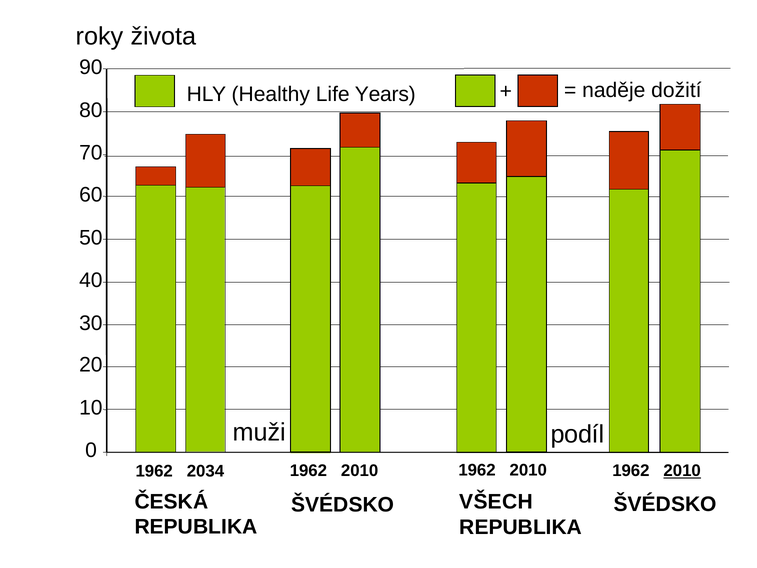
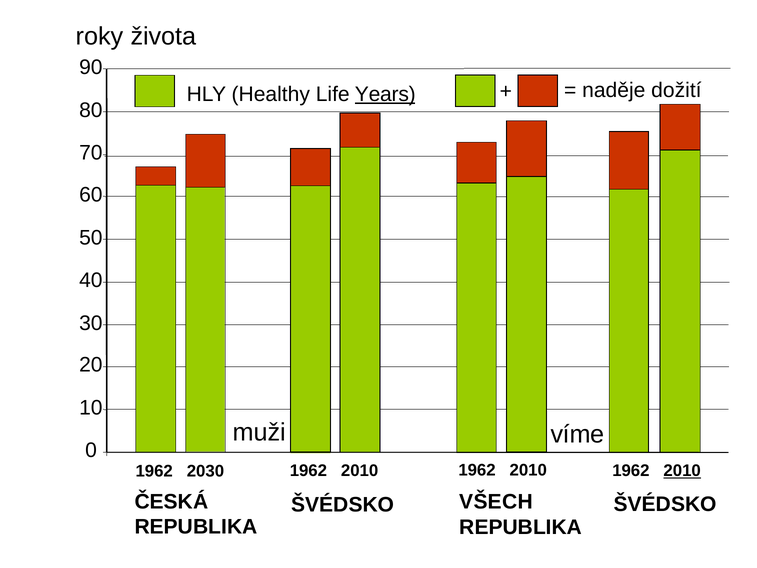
Years underline: none -> present
podíl: podíl -> víme
2034: 2034 -> 2030
